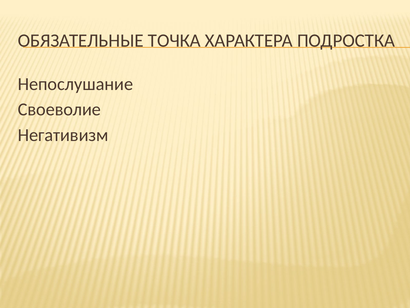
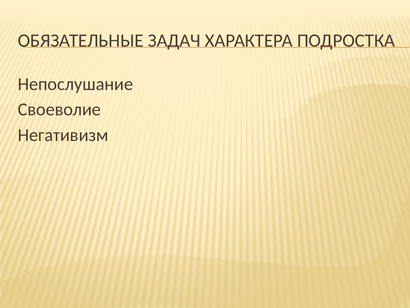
ТОЧКА: ТОЧКА -> ЗАДАЧ
